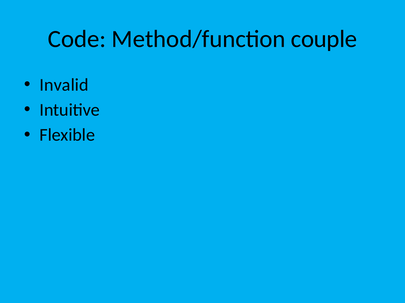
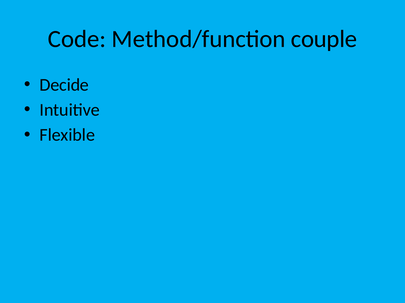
Invalid: Invalid -> Decide
